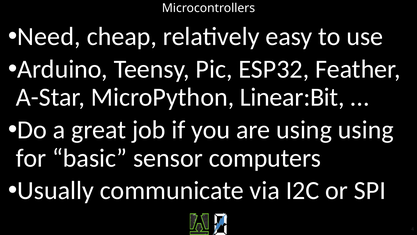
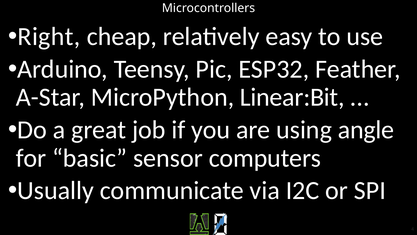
Need: Need -> Right
using using: using -> angle
